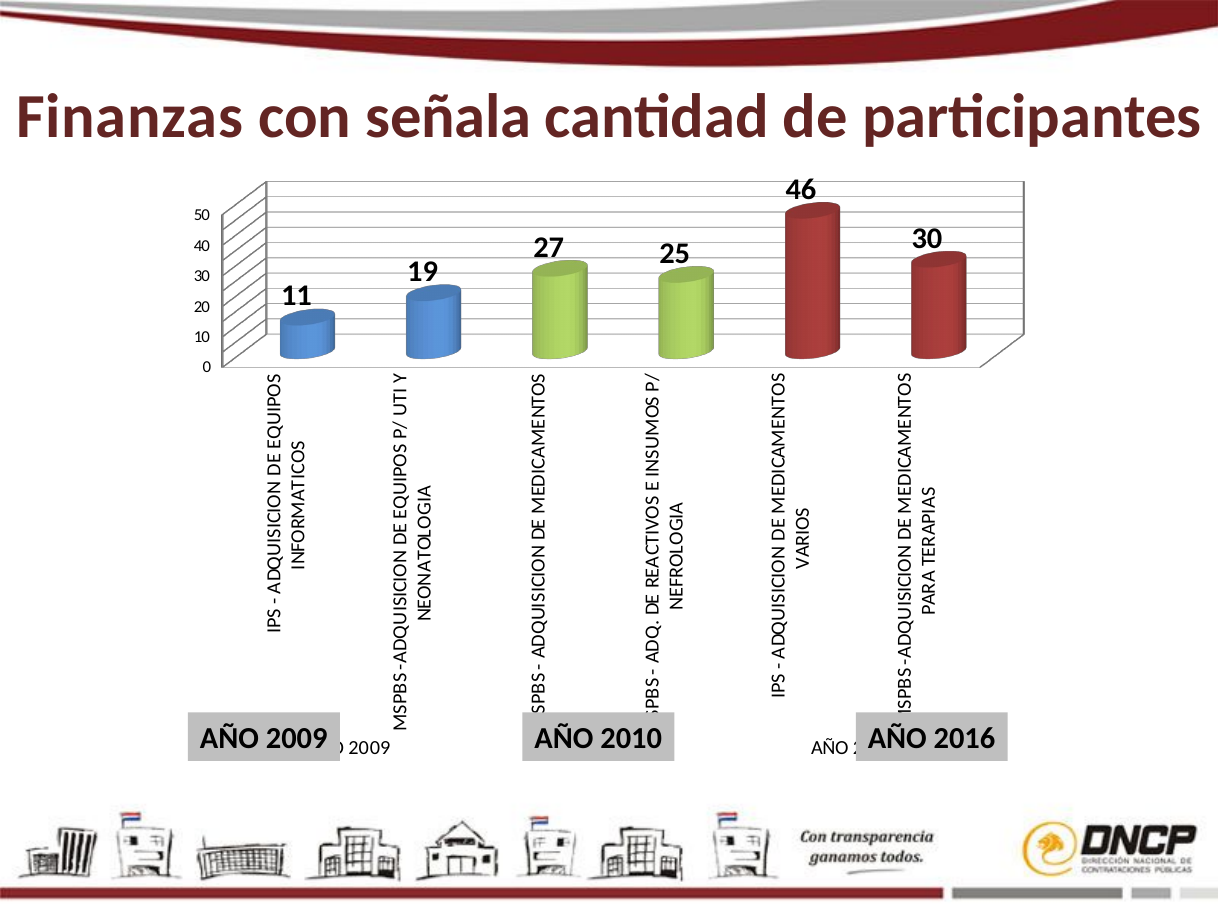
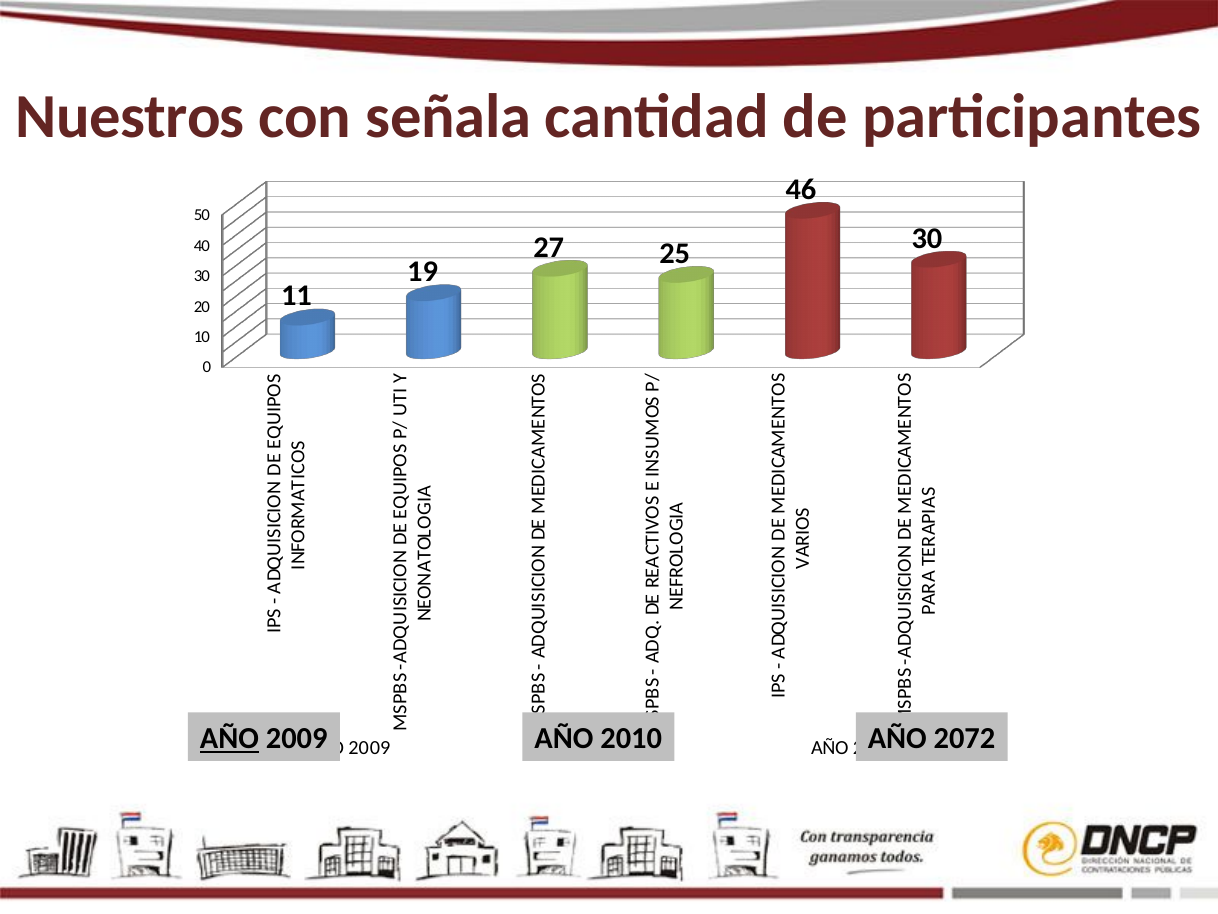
Finanzas: Finanzas -> Nuestros
AÑO at (229, 738) underline: none -> present
2016: 2016 -> 2072
